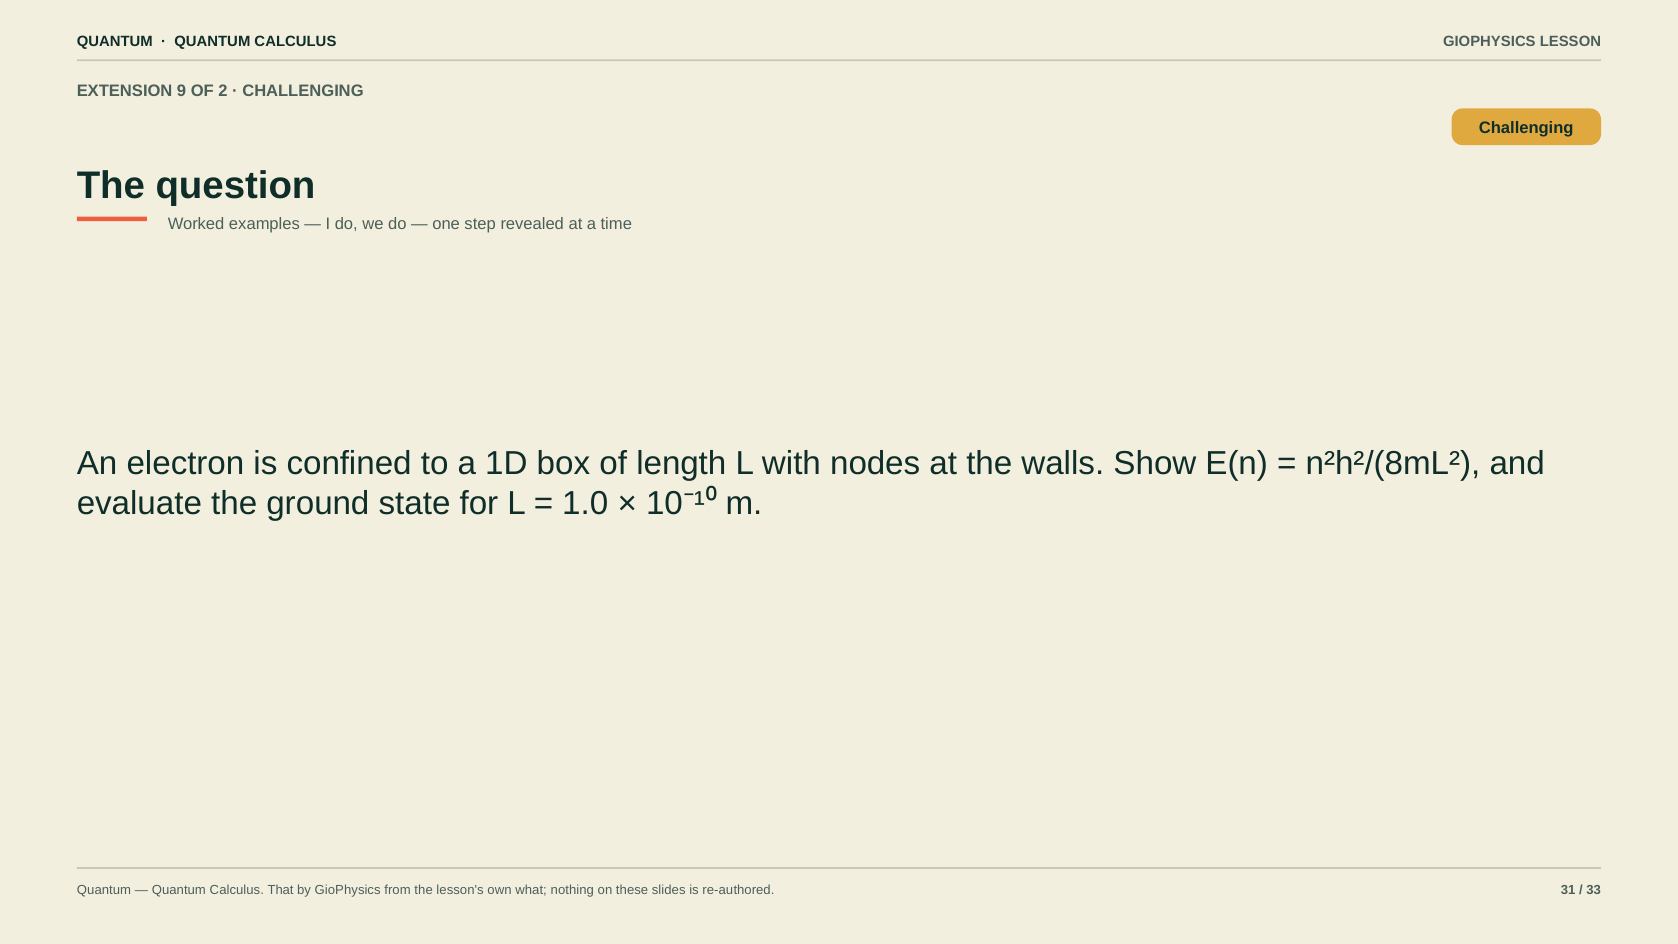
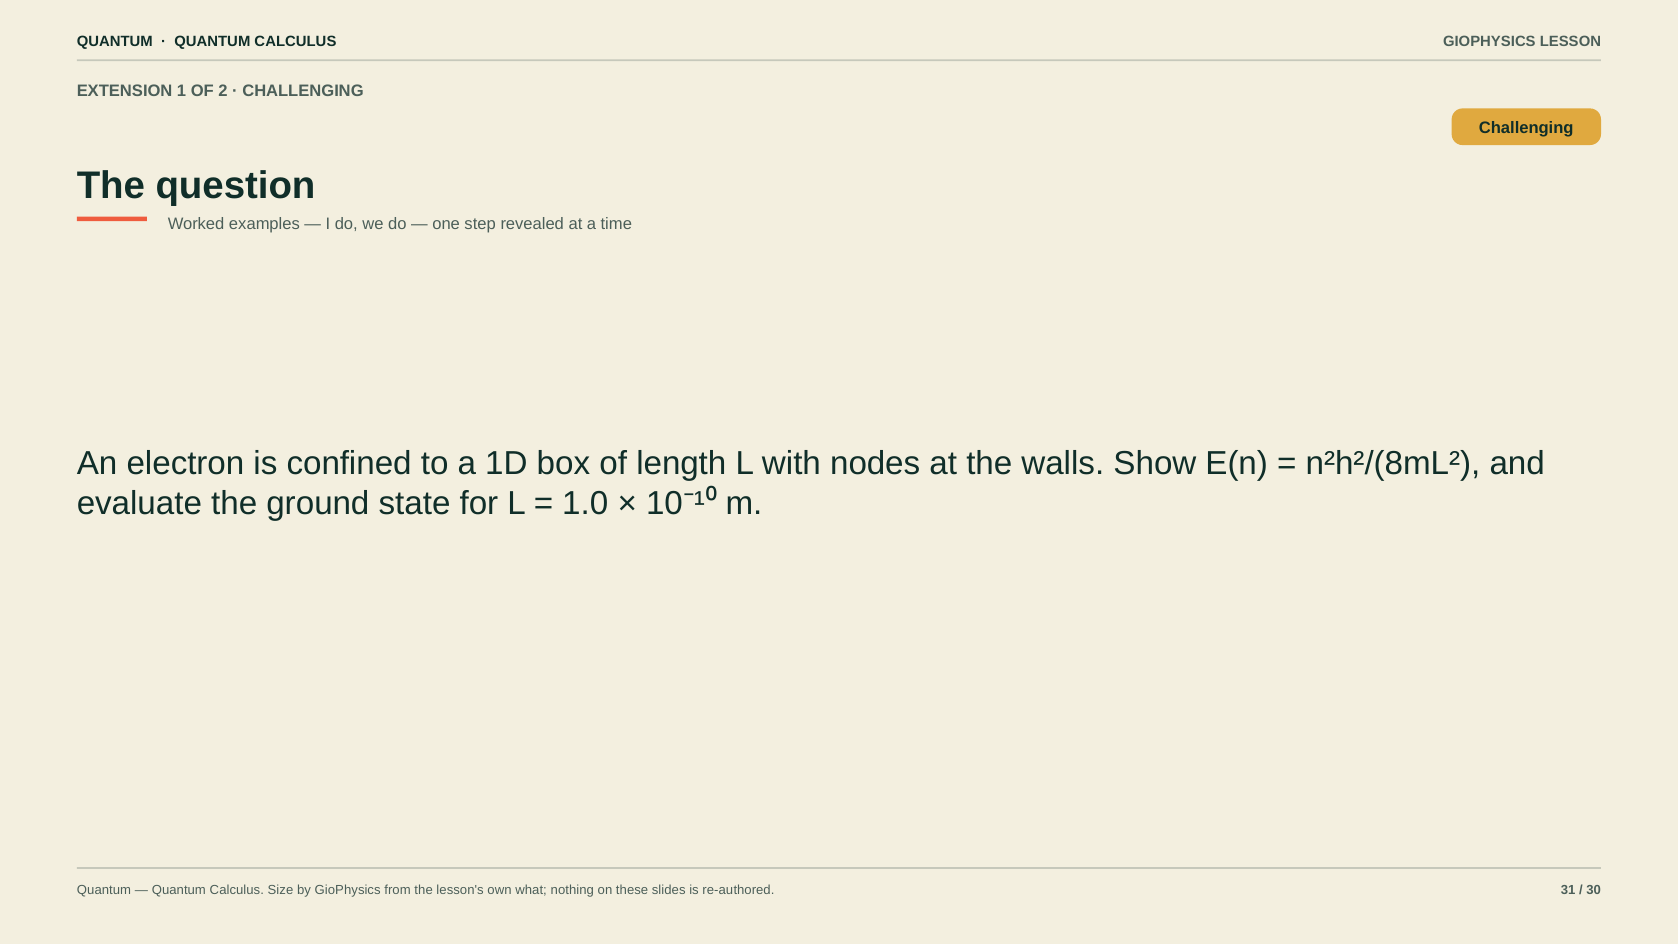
9: 9 -> 1
That: That -> Size
33: 33 -> 30
